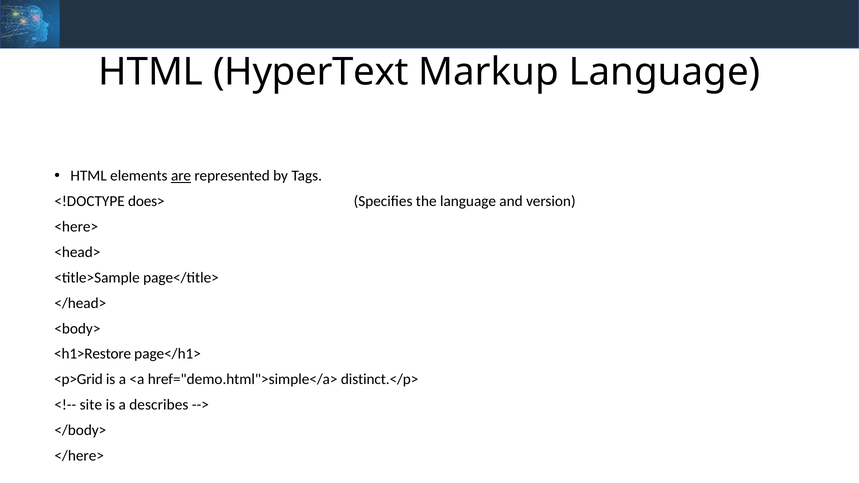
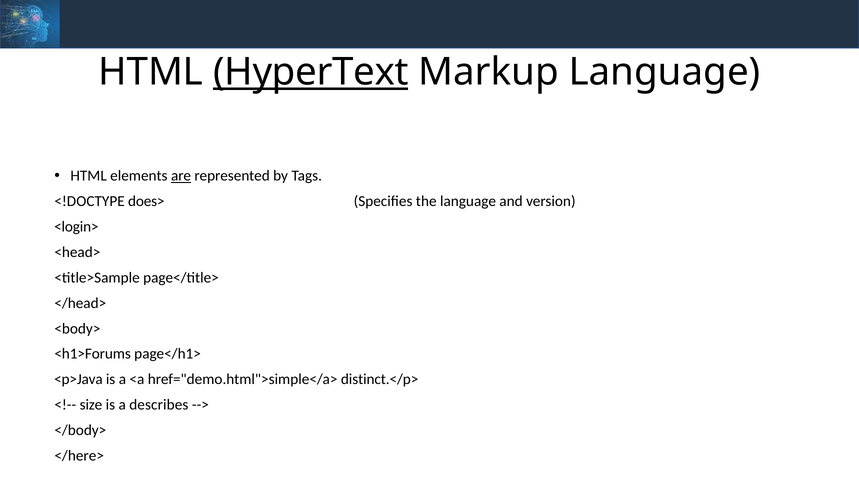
HyperText underline: none -> present
<here>: <here> -> <login>
<h1>Restore: <h1>Restore -> <h1>Forums
<p>Grid: <p>Grid -> <p>Java
site: site -> size
